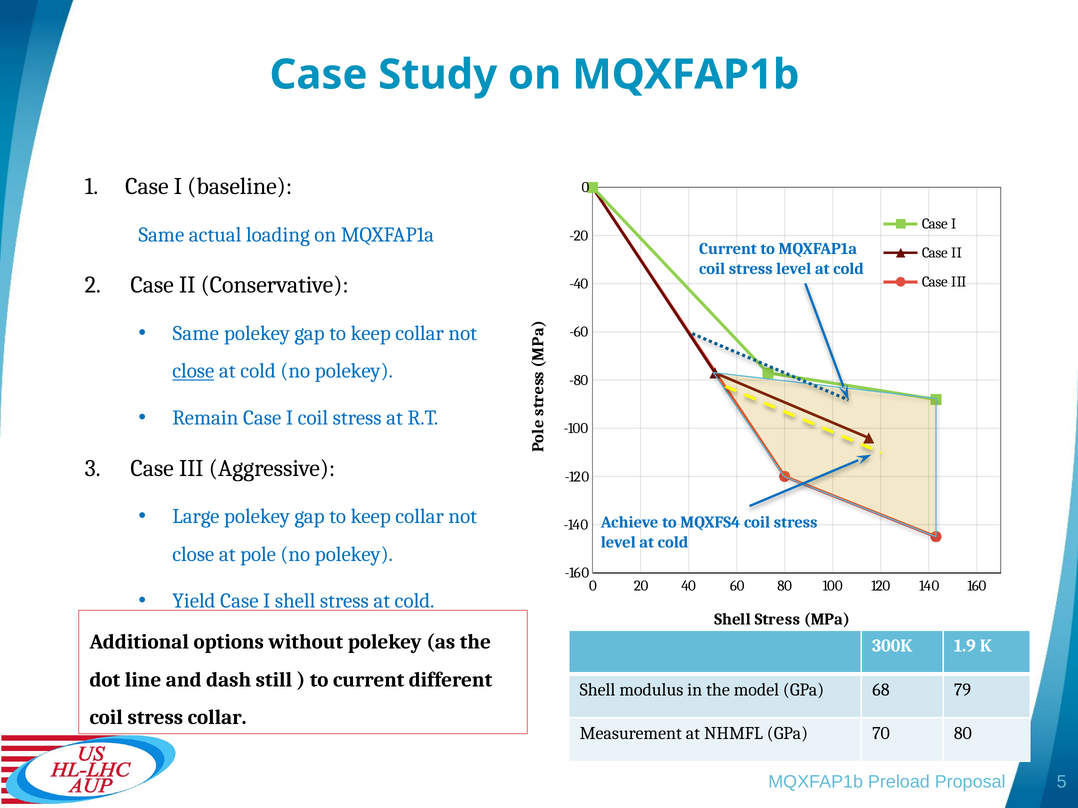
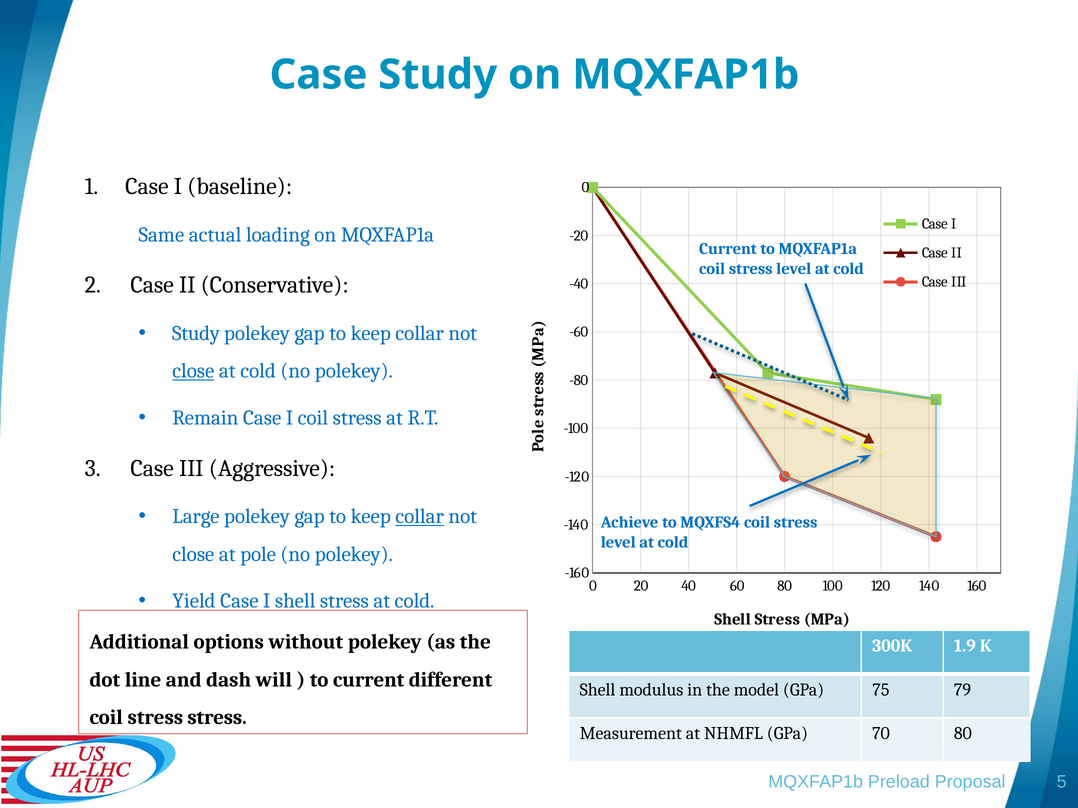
Same at (196, 334): Same -> Study
collar at (420, 517) underline: none -> present
still: still -> will
68: 68 -> 75
stress collar: collar -> stress
